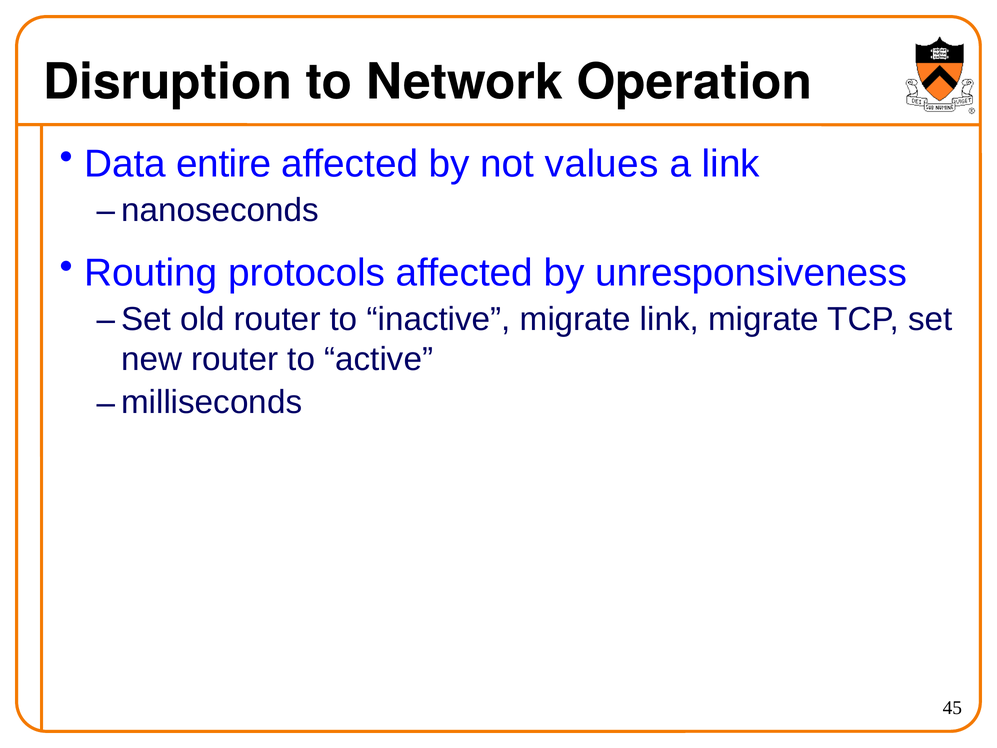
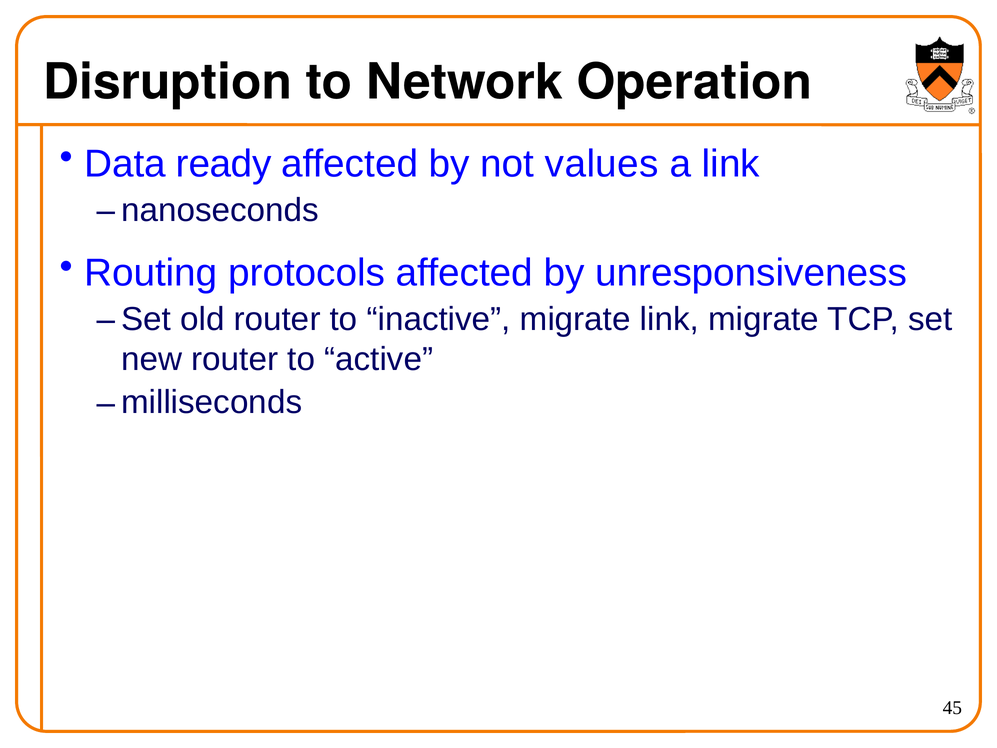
entire: entire -> ready
